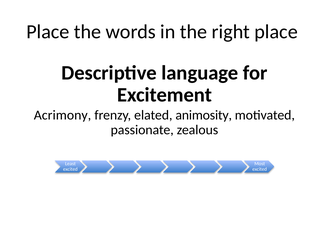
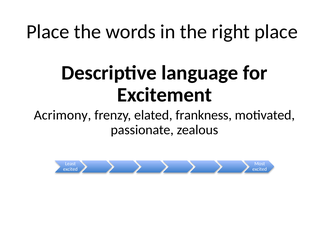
animosity: animosity -> frankness
